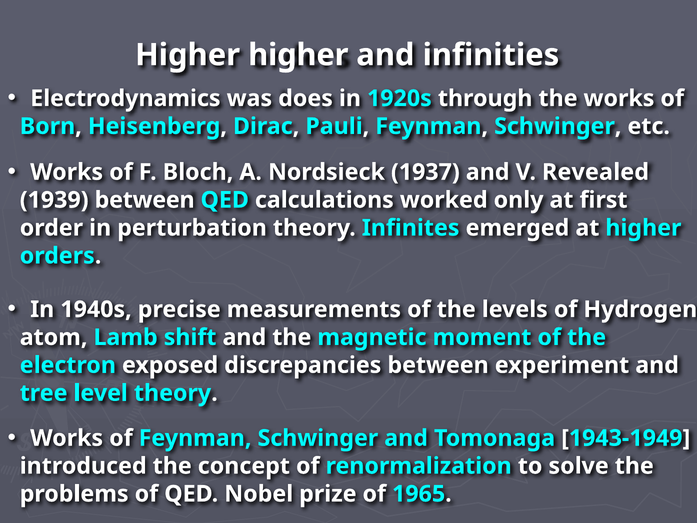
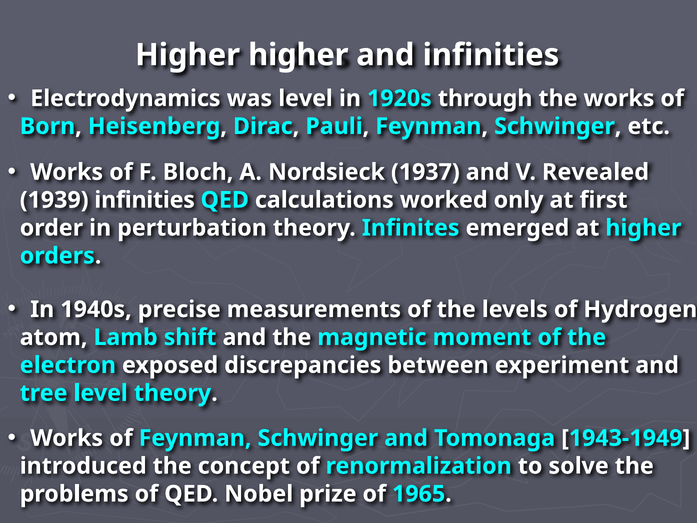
was does: does -> level
1939 between: between -> infinities
